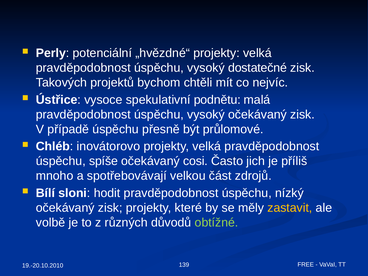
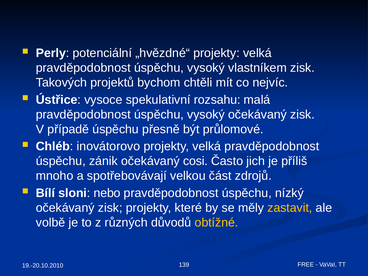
dostatečné: dostatečné -> vlastníkem
podnětu: podnětu -> rozsahu
spíše: spíše -> zánik
hodit: hodit -> nebo
obtížné colour: light green -> yellow
